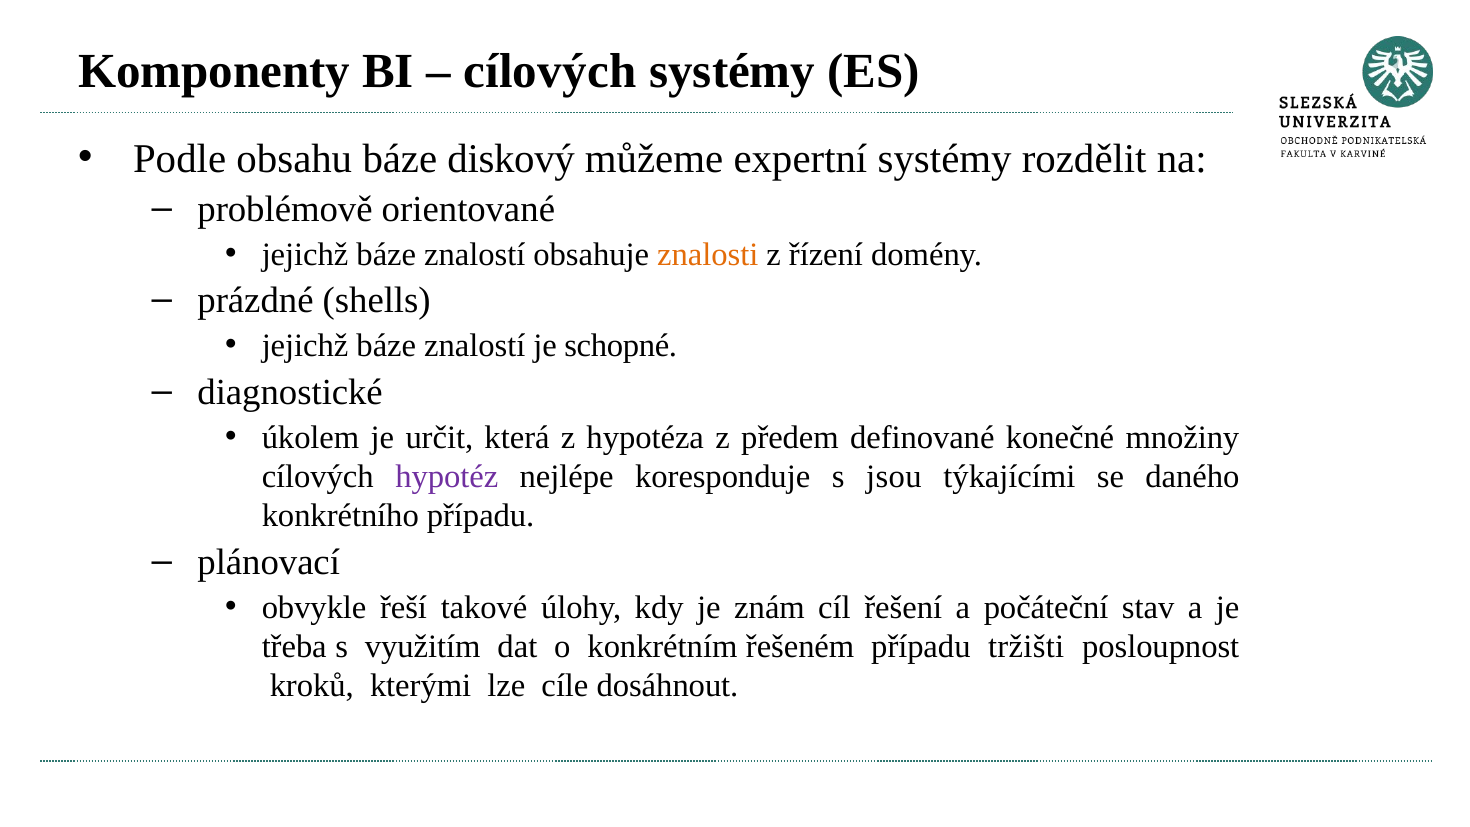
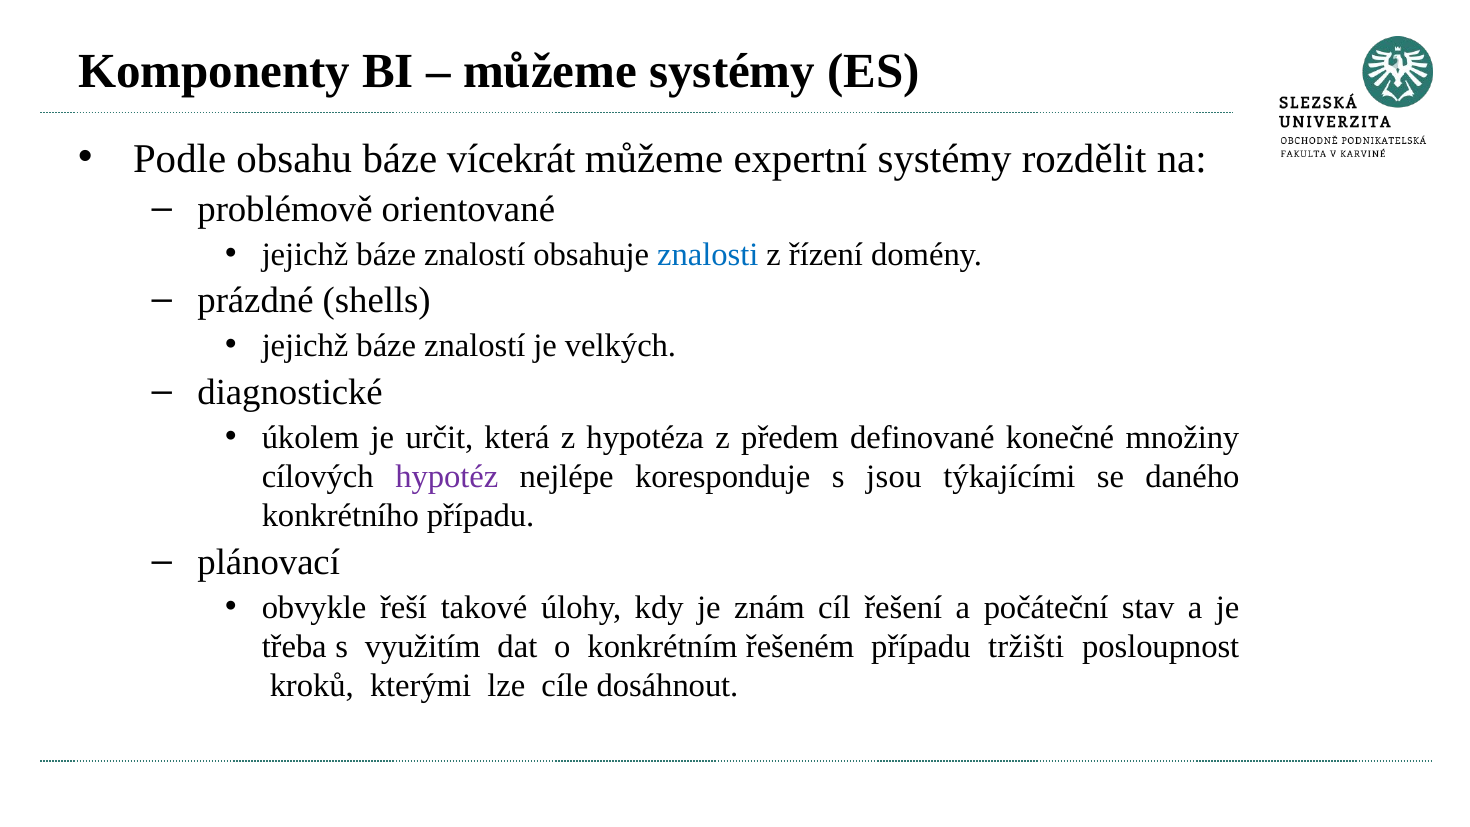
cílových at (550, 72): cílových -> můžeme
diskový: diskový -> vícekrát
znalosti colour: orange -> blue
schopné: schopné -> velkých
